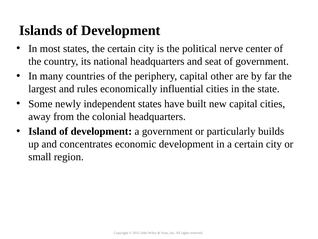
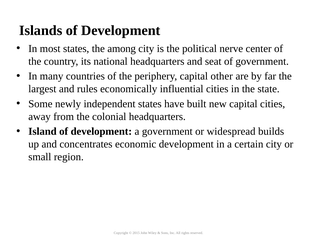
the certain: certain -> among
particularly: particularly -> widespread
